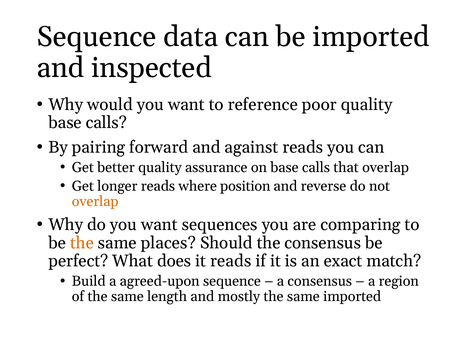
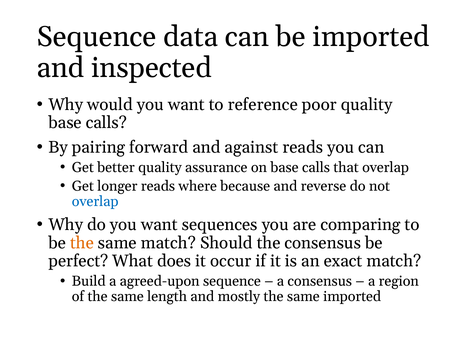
position: position -> because
overlap at (95, 202) colour: orange -> blue
same places: places -> match
it reads: reads -> occur
